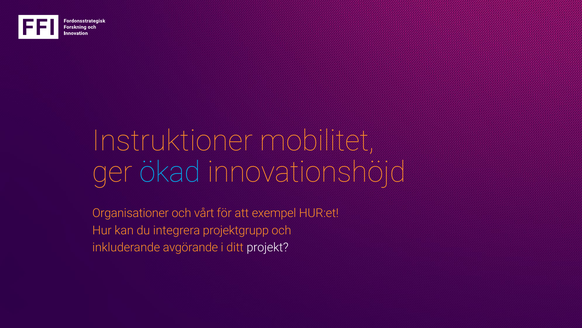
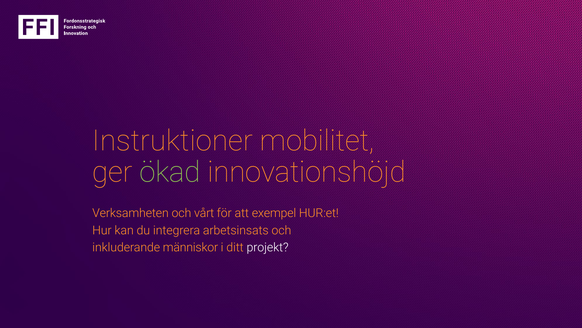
ökad colour: light blue -> light green
Organisationer: Organisationer -> Verksamheten
projektgrupp: projektgrupp -> arbetsinsats
avgörande: avgörande -> människor
